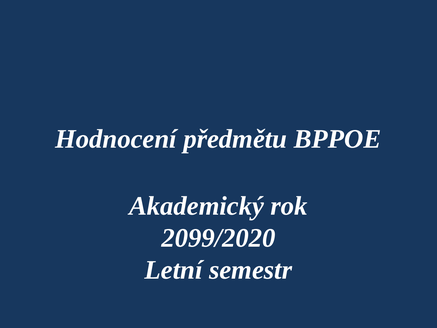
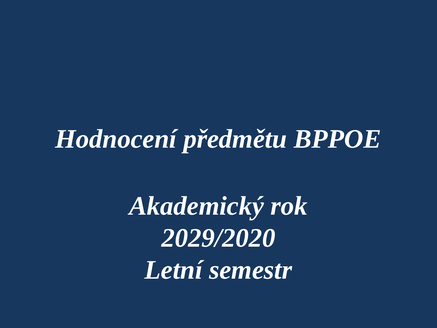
2099/2020: 2099/2020 -> 2029/2020
